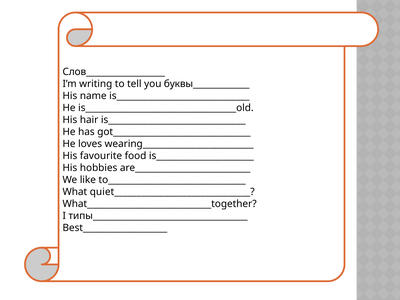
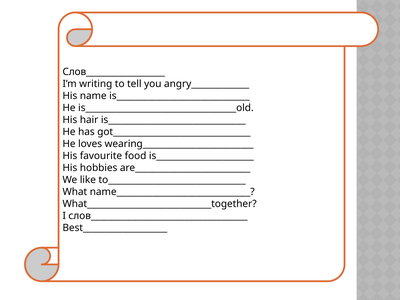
буквы_____________: буквы_____________ -> angry_____________
quiet______________________________: quiet______________________________ -> name______________________________
типы___________________________________: типы___________________________________ -> слов___________________________________
